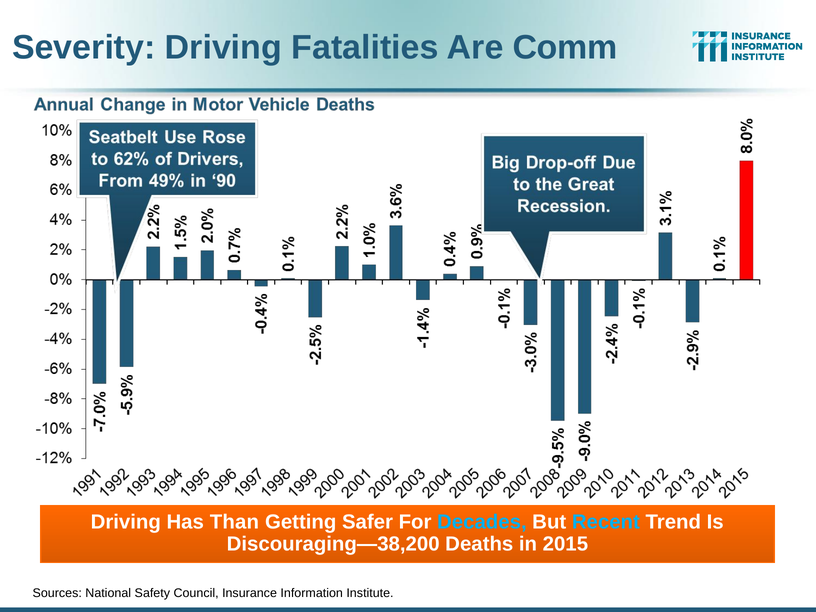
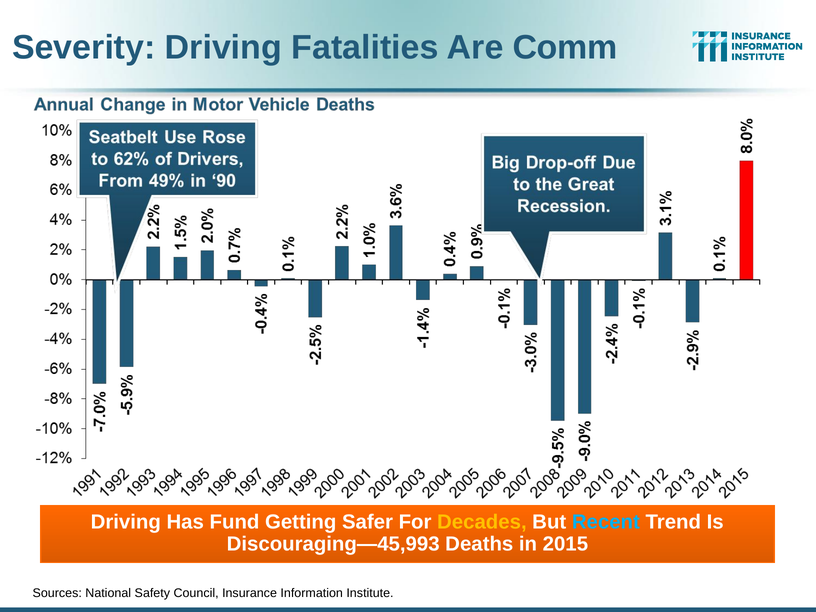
Than: Than -> Fund
Decades colour: light blue -> yellow
Discouraging—38,200: Discouraging—38,200 -> Discouraging—45,993
